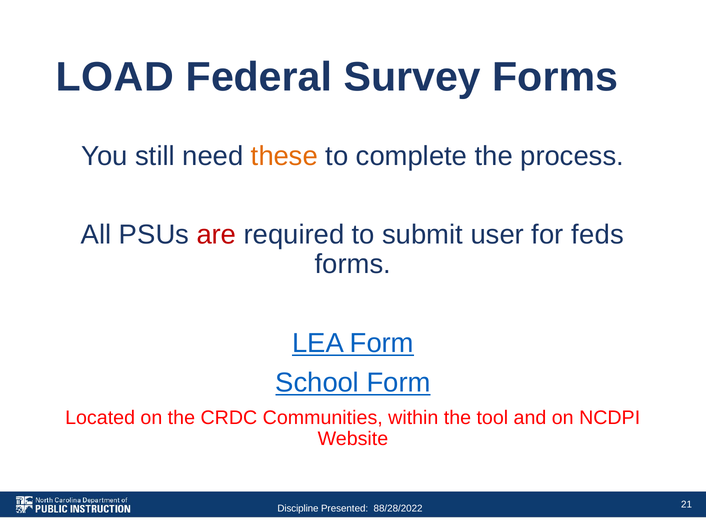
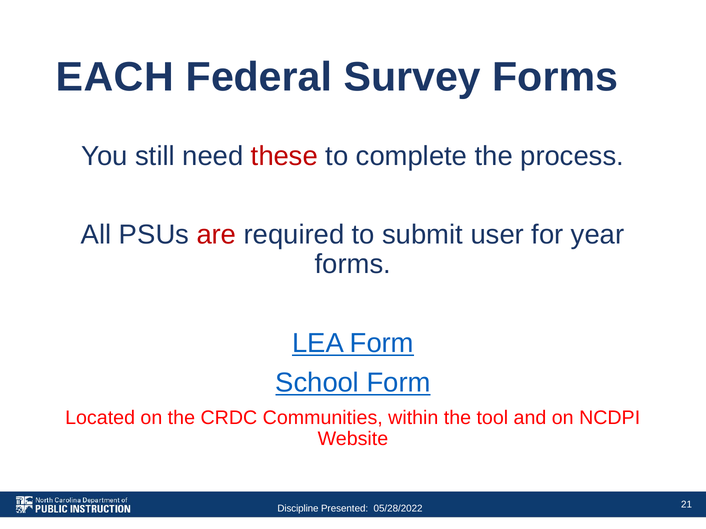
LOAD: LOAD -> EACH
these colour: orange -> red
feds: feds -> year
88/28/2022: 88/28/2022 -> 05/28/2022
